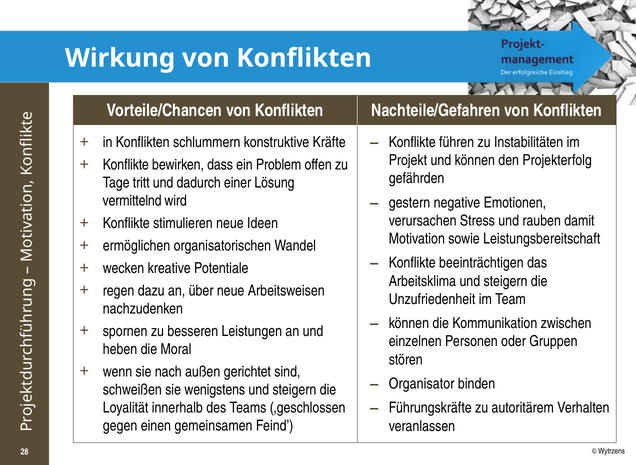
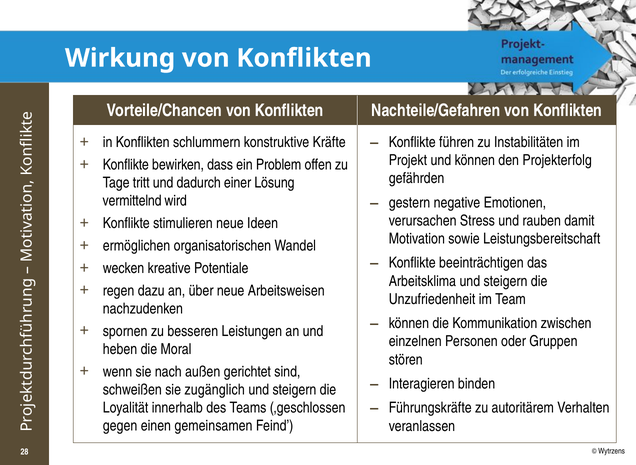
Organisator: Organisator -> Interagieren
wenigstens: wenigstens -> zugänglich
